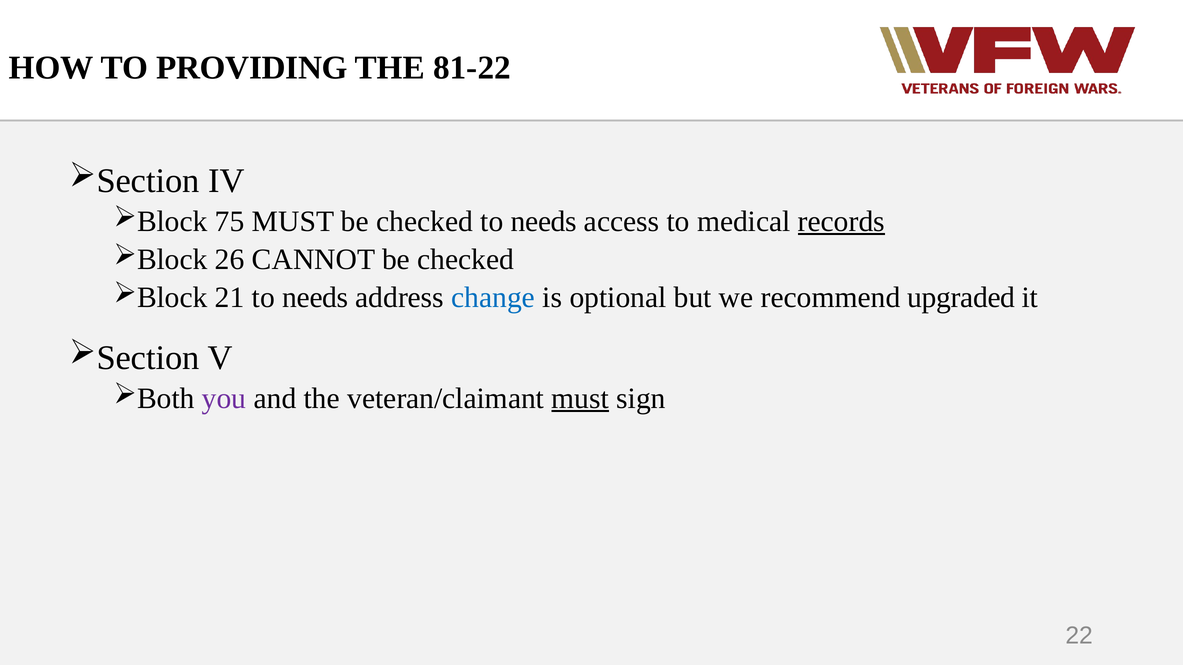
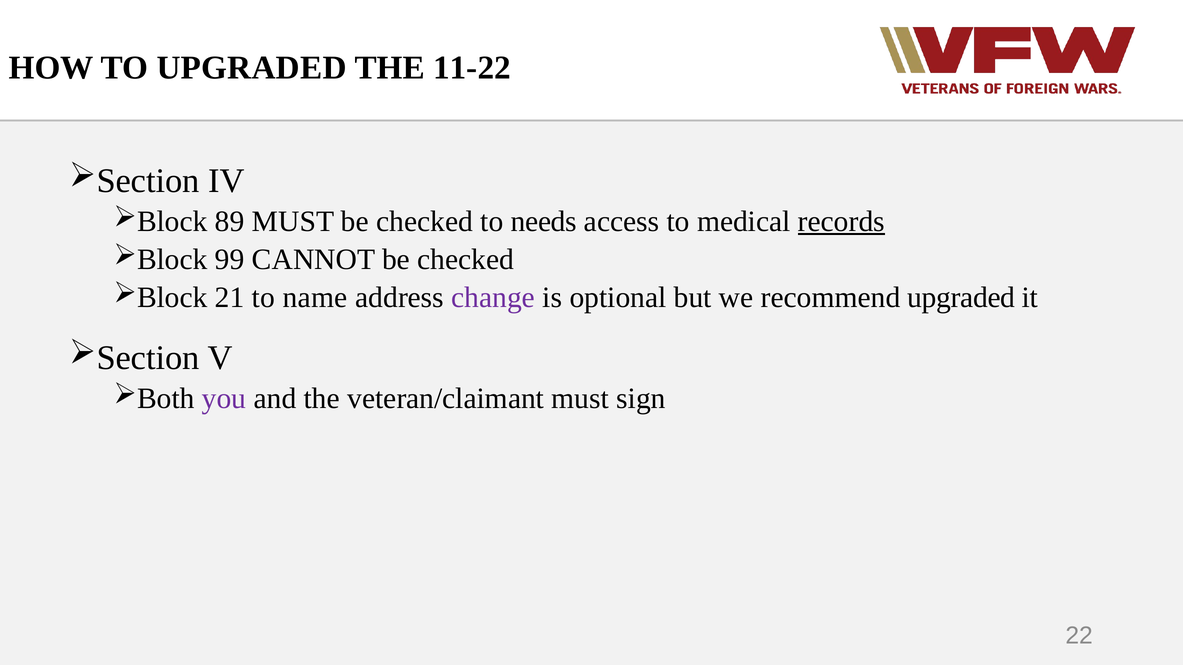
TO PROVIDING: PROVIDING -> UPGRADED
81-22: 81-22 -> 11-22
75: 75 -> 89
26: 26 -> 99
21 to needs: needs -> name
change colour: blue -> purple
must at (580, 399) underline: present -> none
